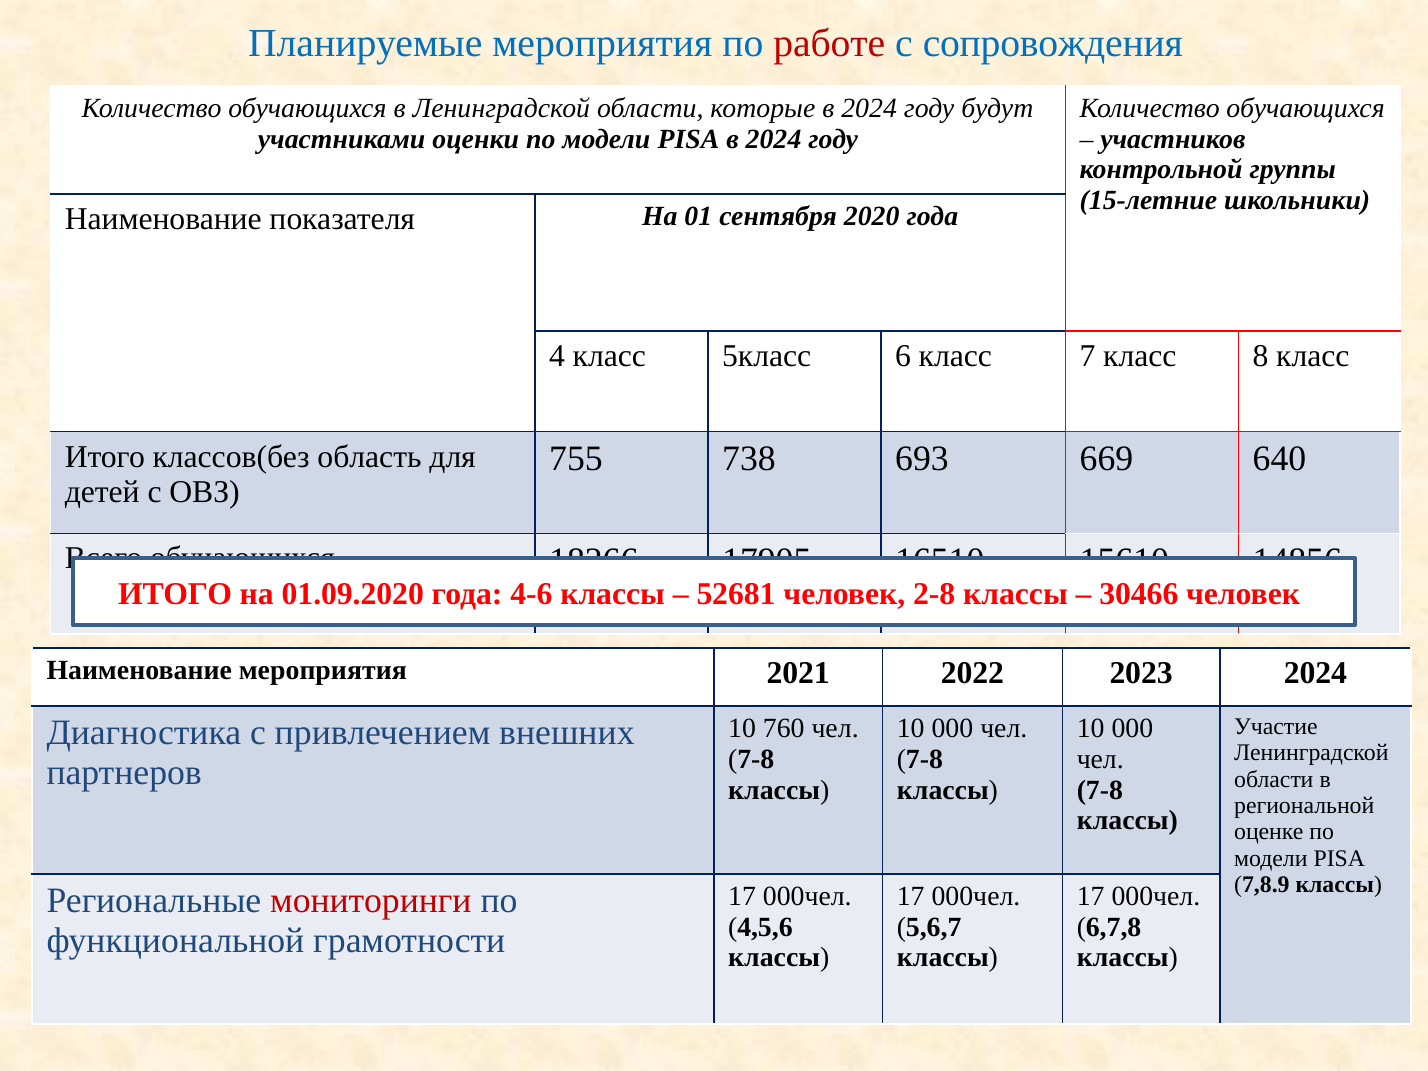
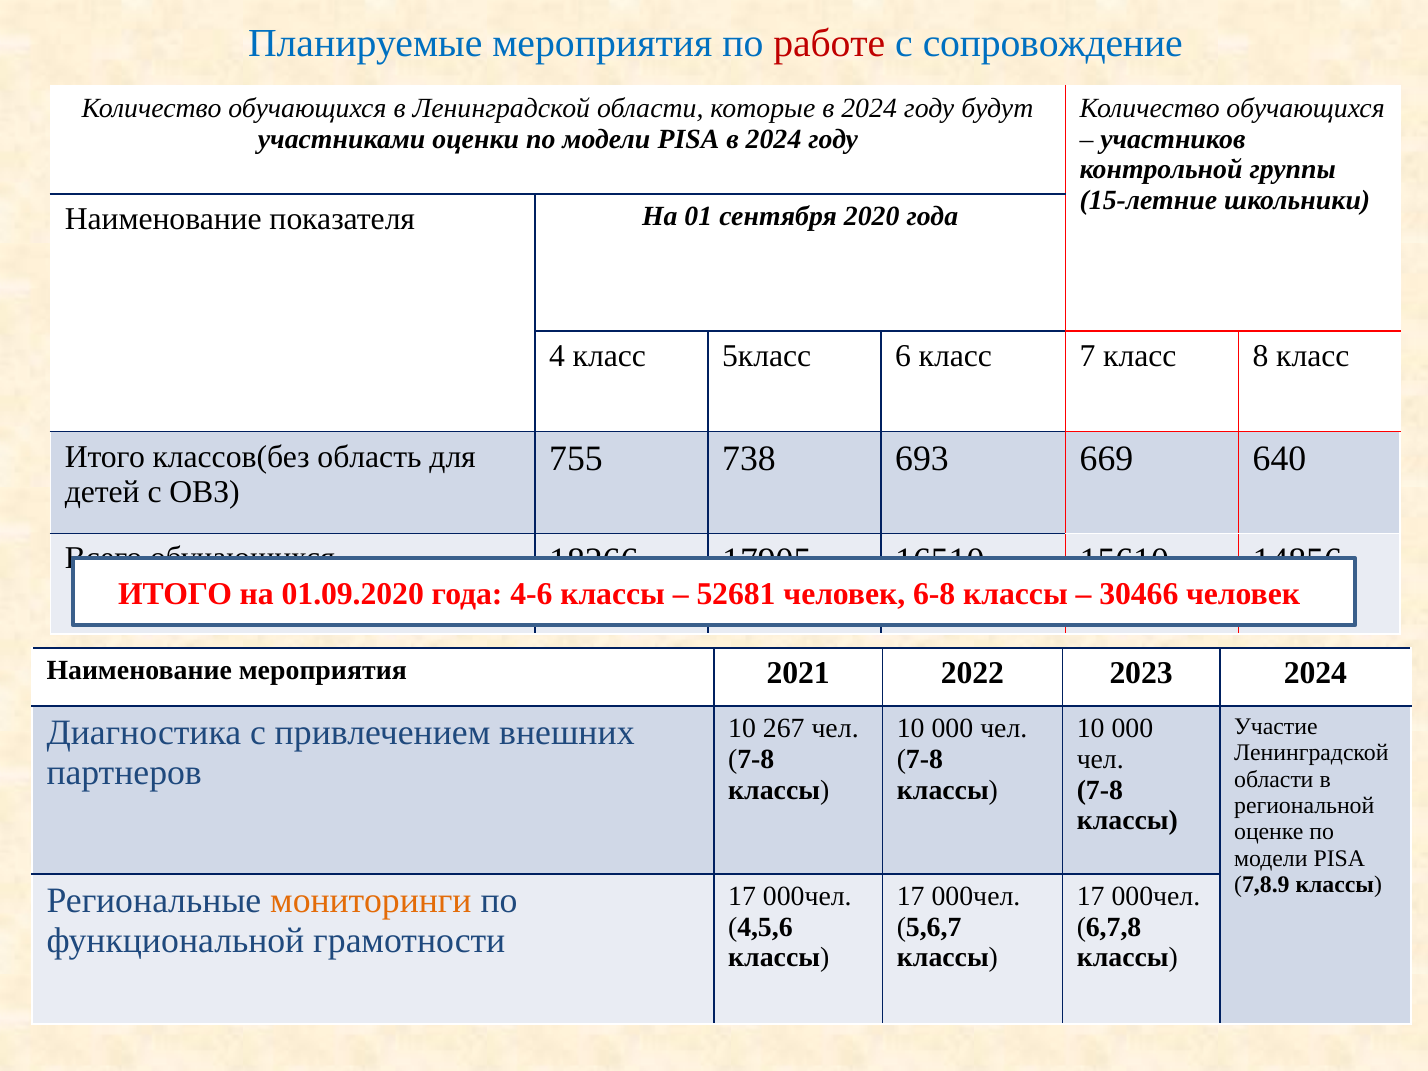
сопровождения: сопровождения -> сопровождение
2-8: 2-8 -> 6-8
760: 760 -> 267
мониторинги colour: red -> orange
